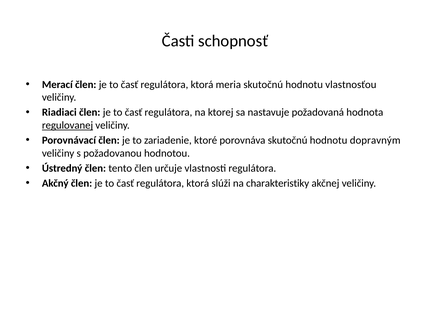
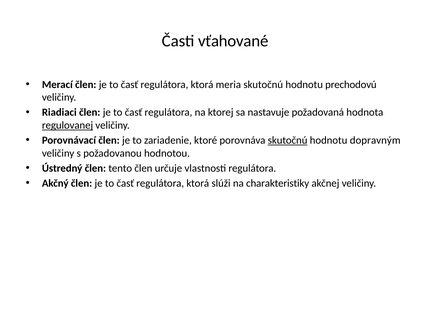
schopnosť: schopnosť -> vťahované
vlastnosťou: vlastnosťou -> prechodovú
skutočnú at (288, 141) underline: none -> present
